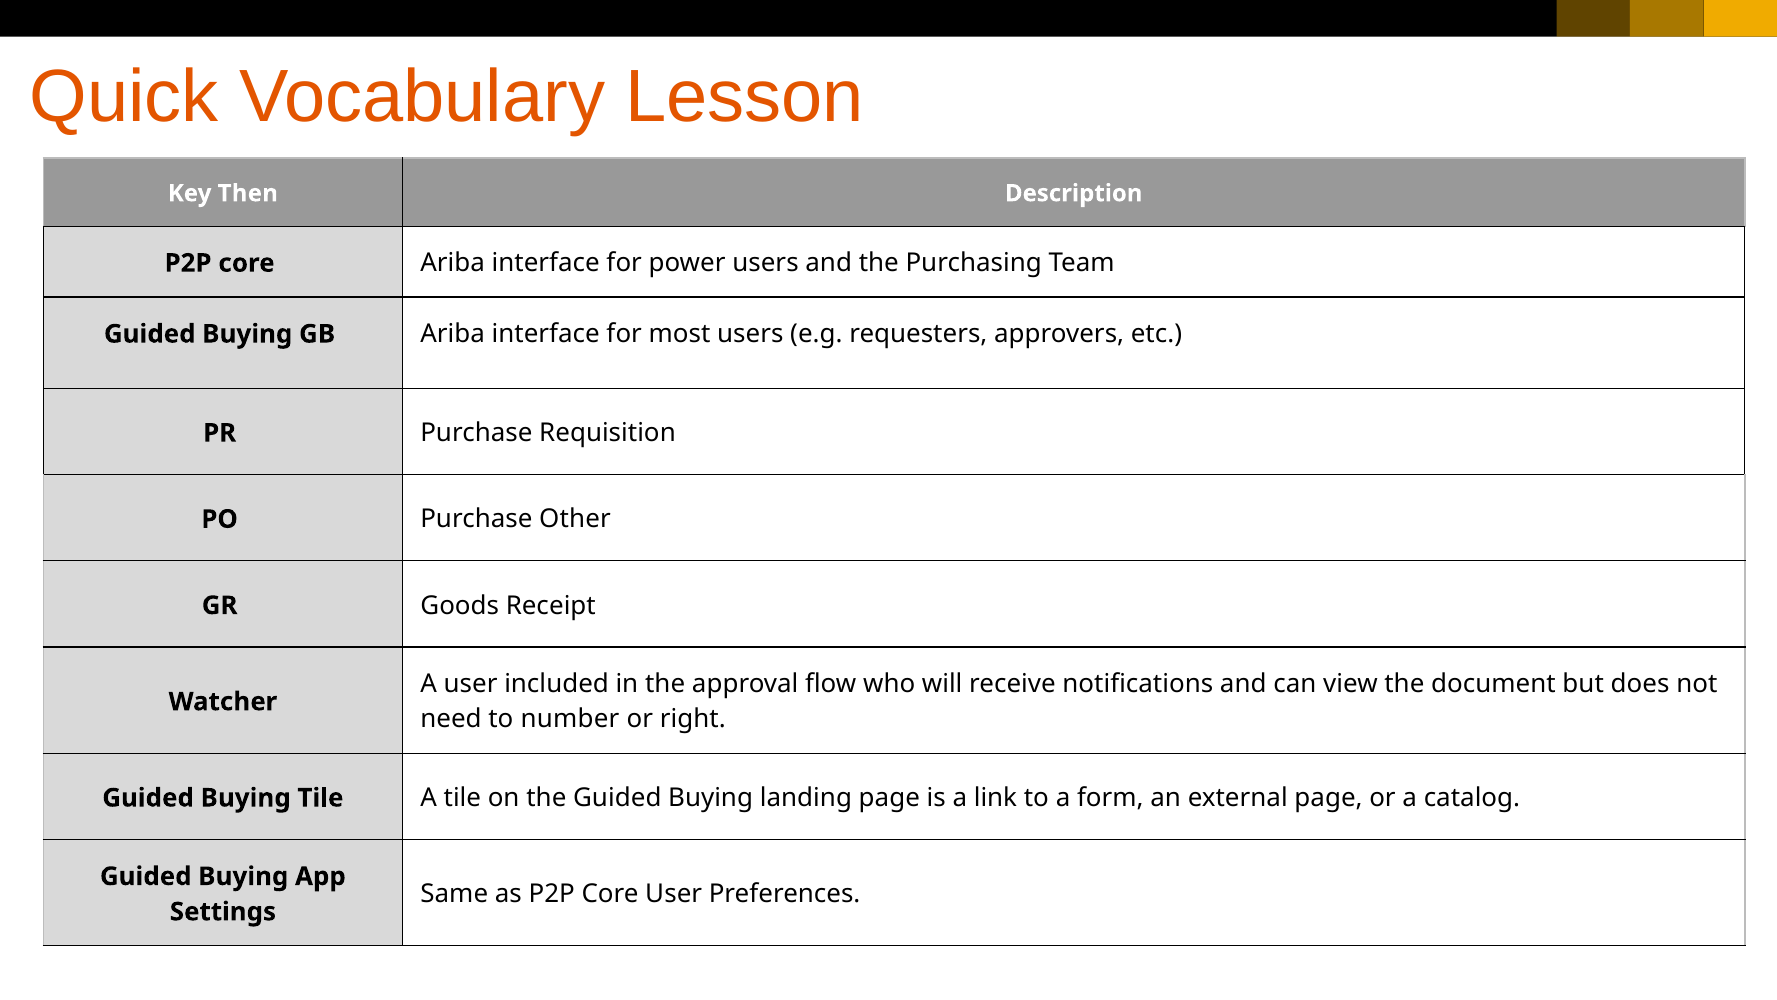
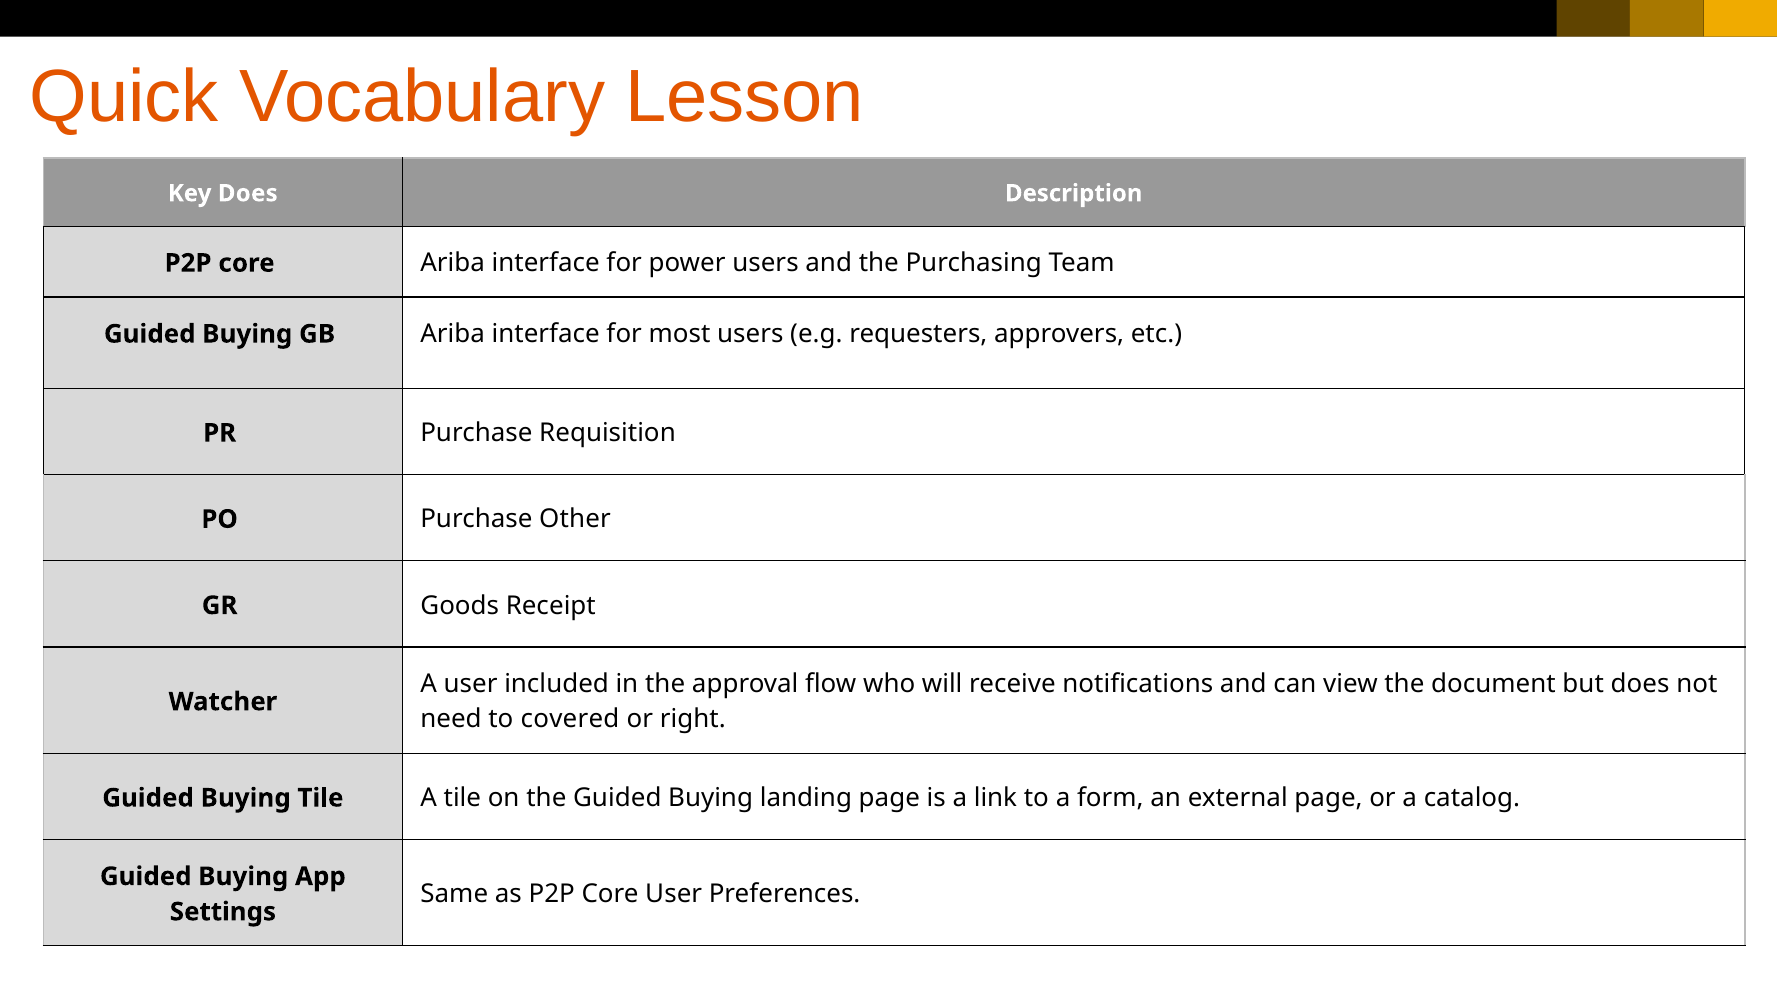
Key Then: Then -> Does
number: number -> covered
